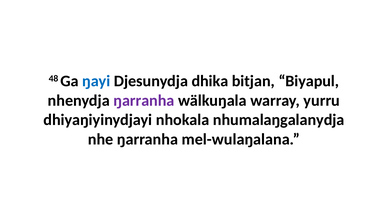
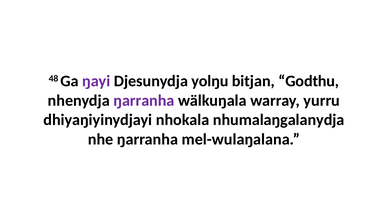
ŋayi colour: blue -> purple
dhika: dhika -> yolŋu
Biyapul: Biyapul -> Godthu
